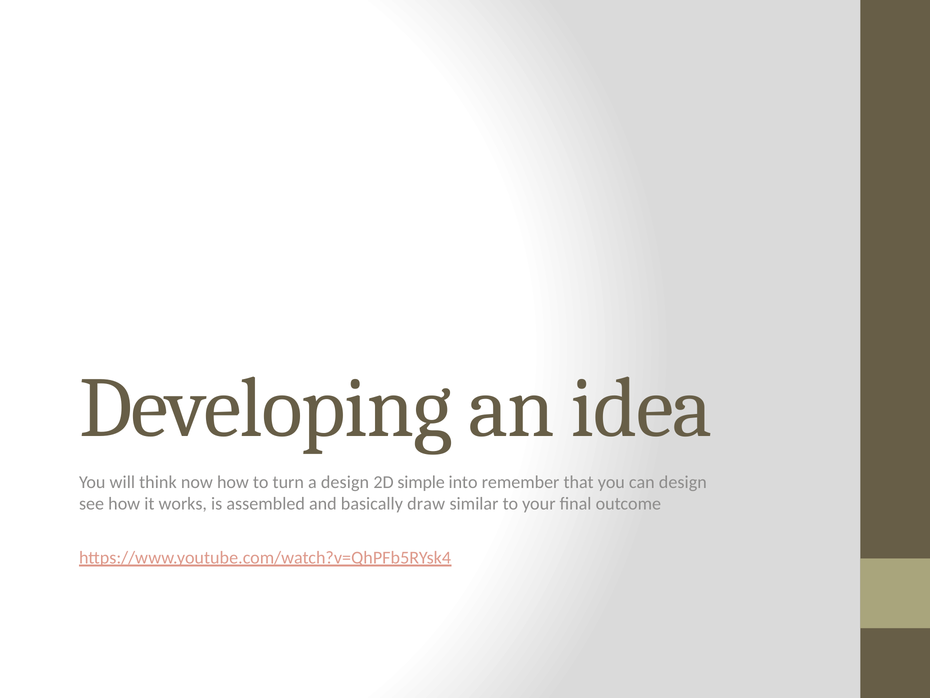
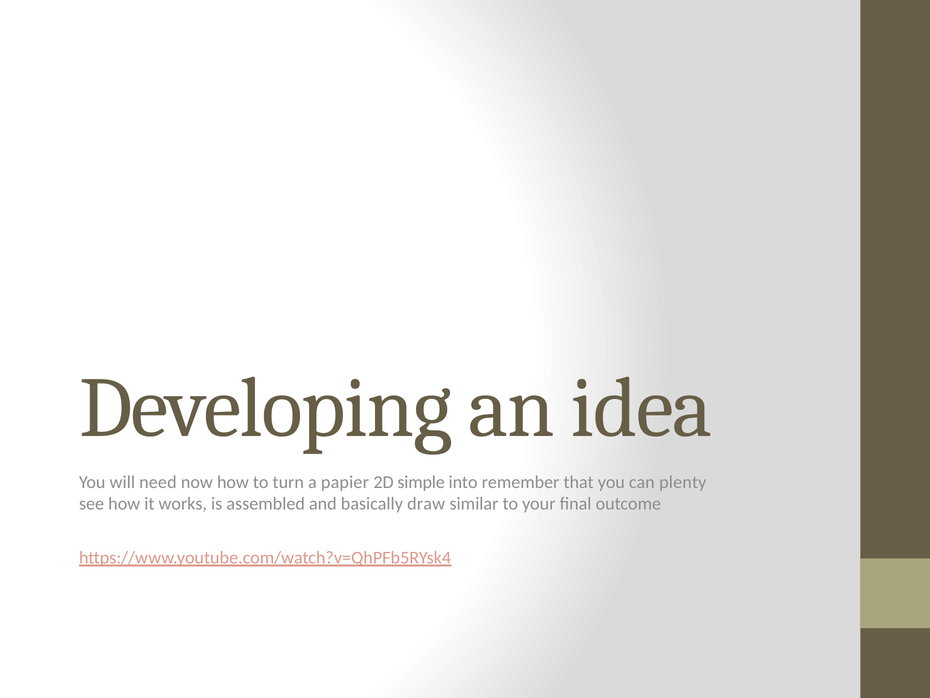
think: think -> need
a design: design -> papier
can design: design -> plenty
